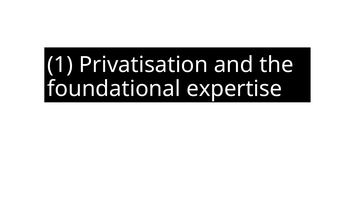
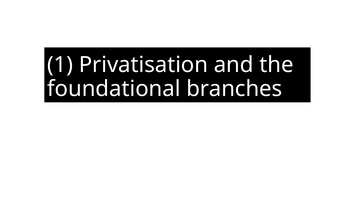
expertise: expertise -> branches
